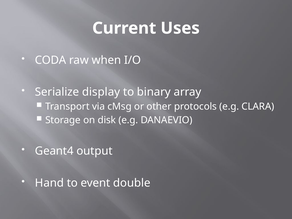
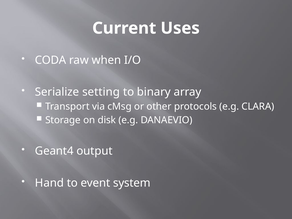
display: display -> setting
double: double -> system
